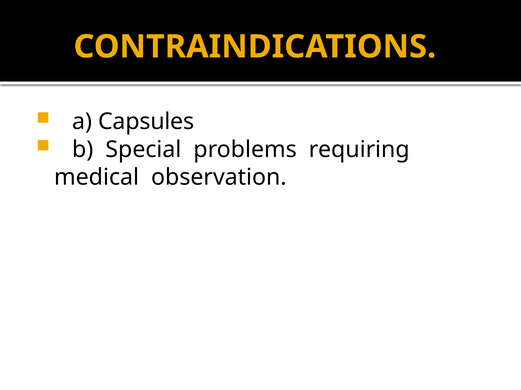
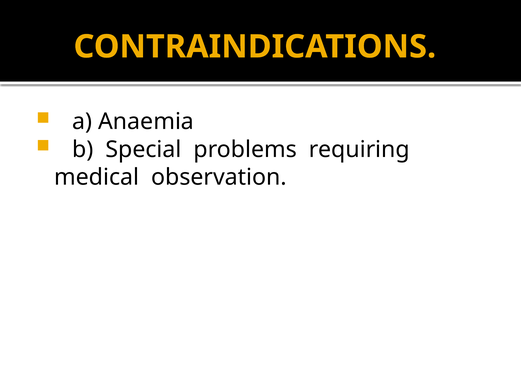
Capsules: Capsules -> Anaemia
